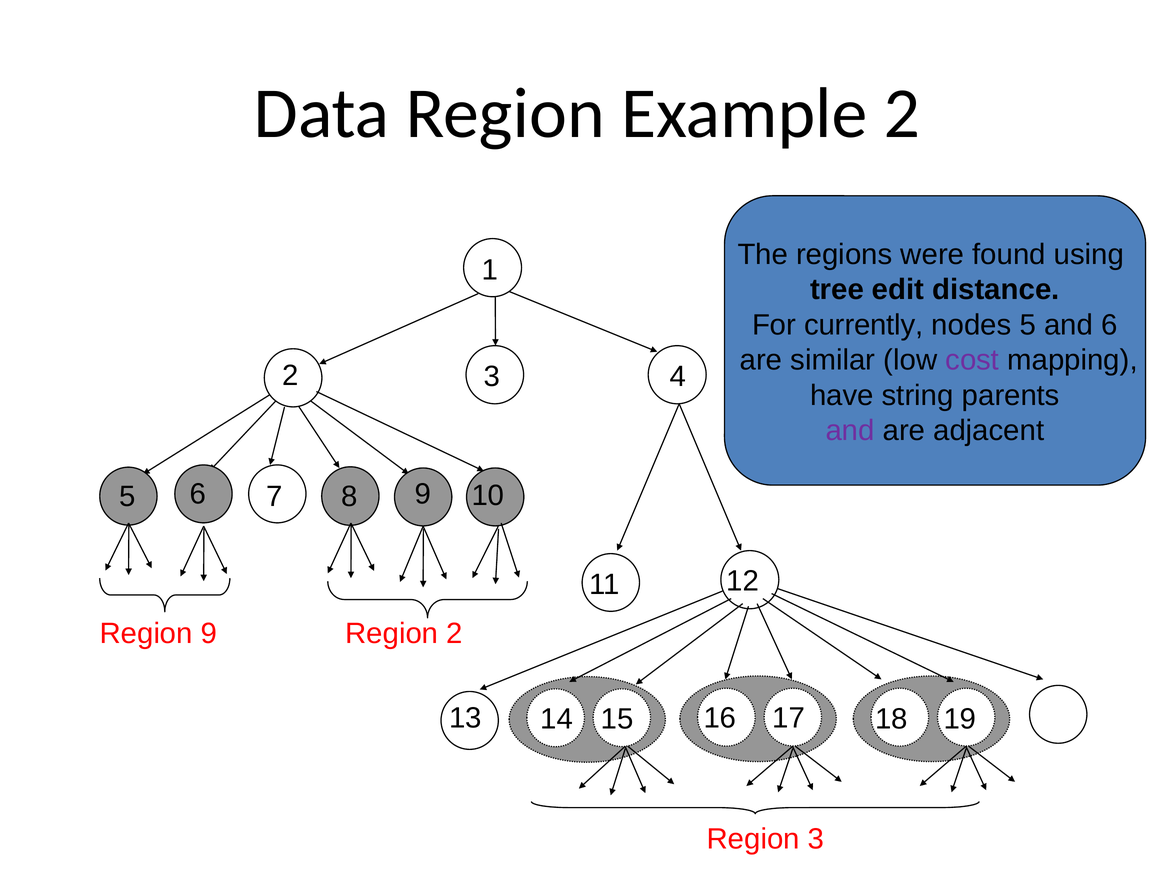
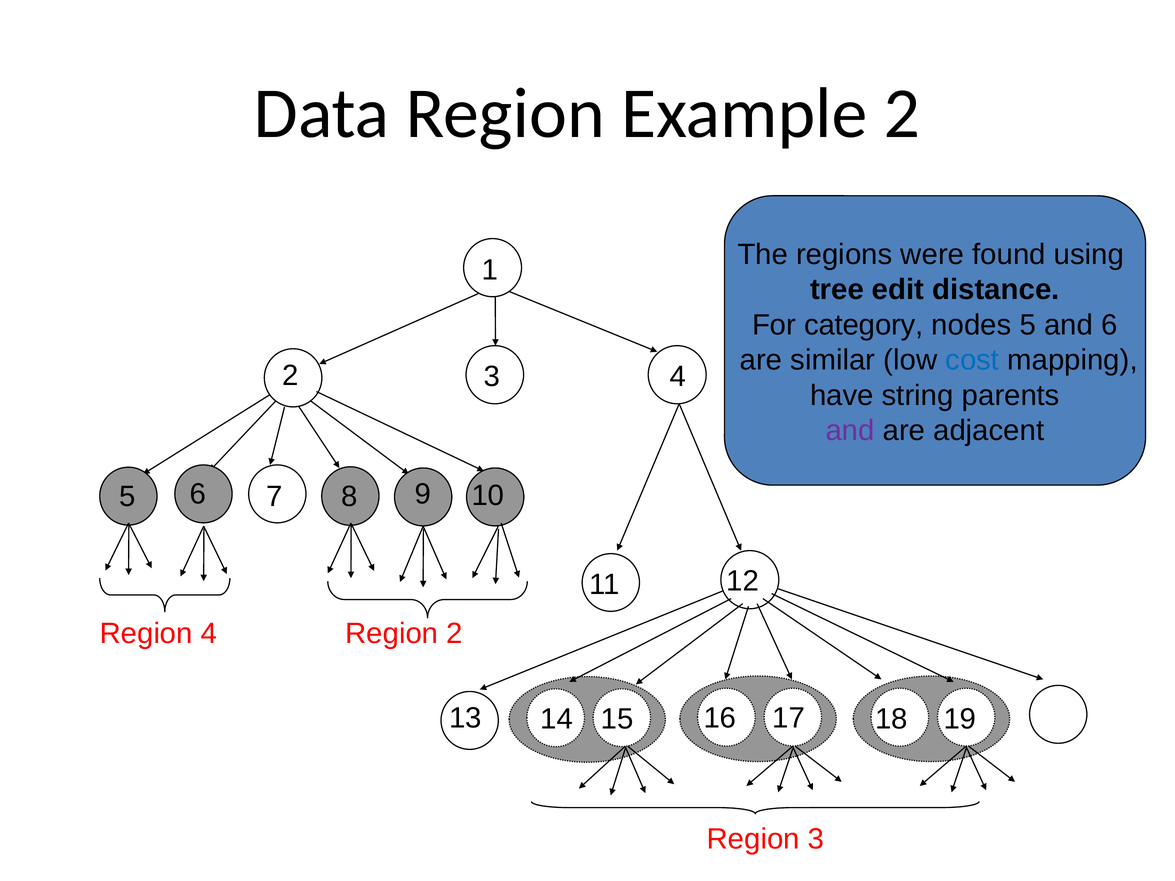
currently: currently -> category
cost colour: purple -> blue
Region 9: 9 -> 4
